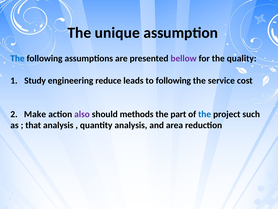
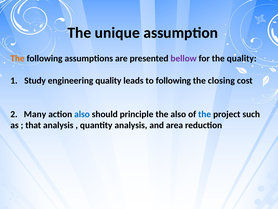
The at (17, 58) colour: blue -> orange
engineering reduce: reduce -> quality
service: service -> closing
Make: Make -> Many
also at (82, 114) colour: purple -> blue
methods: methods -> principle
the part: part -> also
